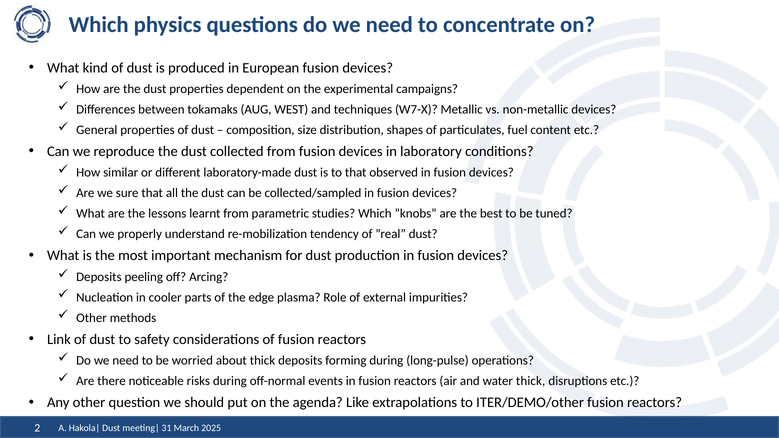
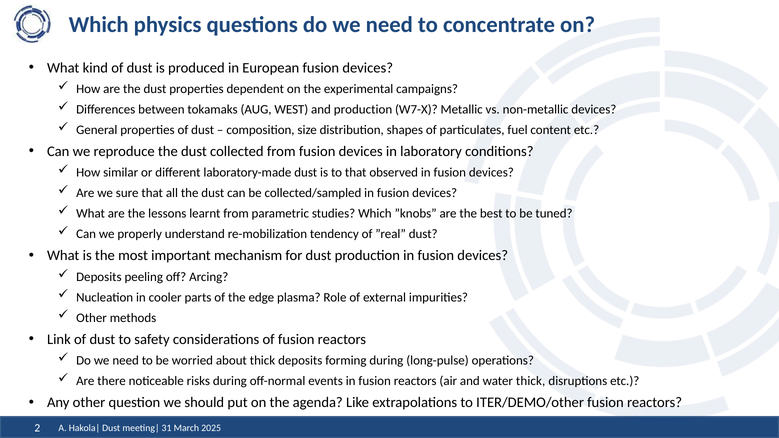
and techniques: techniques -> production
